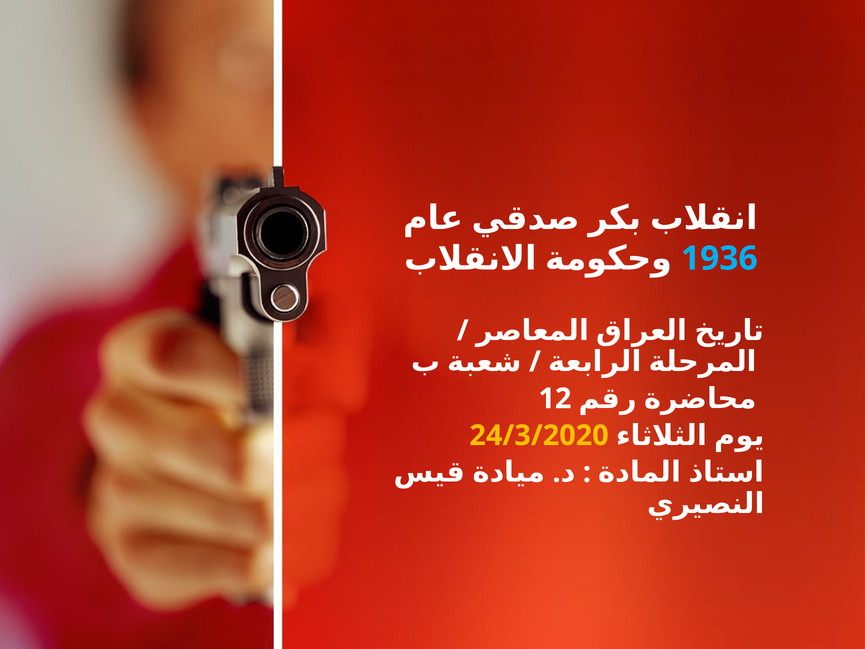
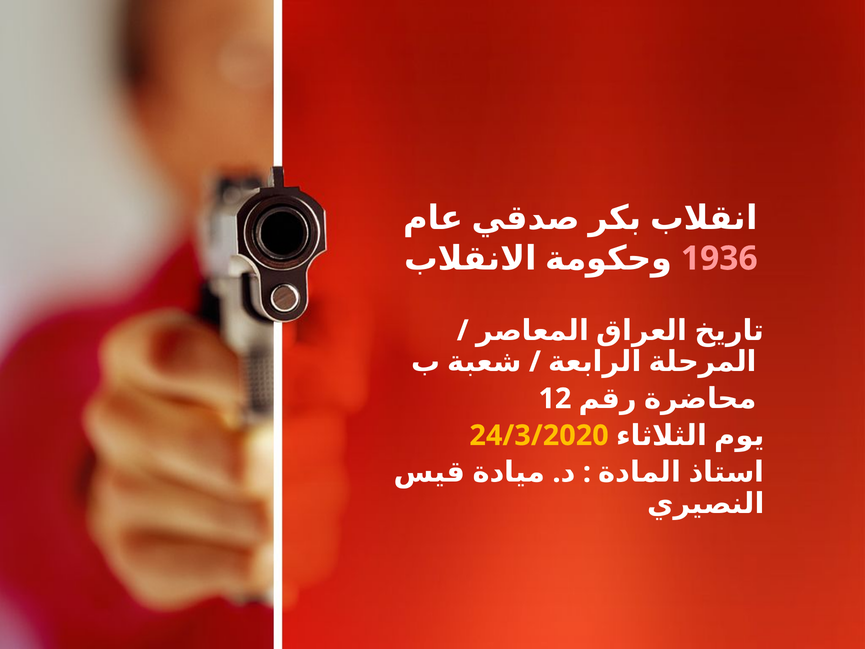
1936 colour: light blue -> pink
